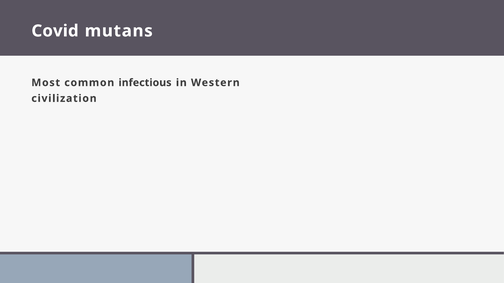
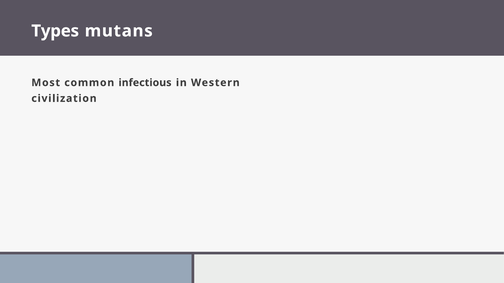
Covid: Covid -> Types
